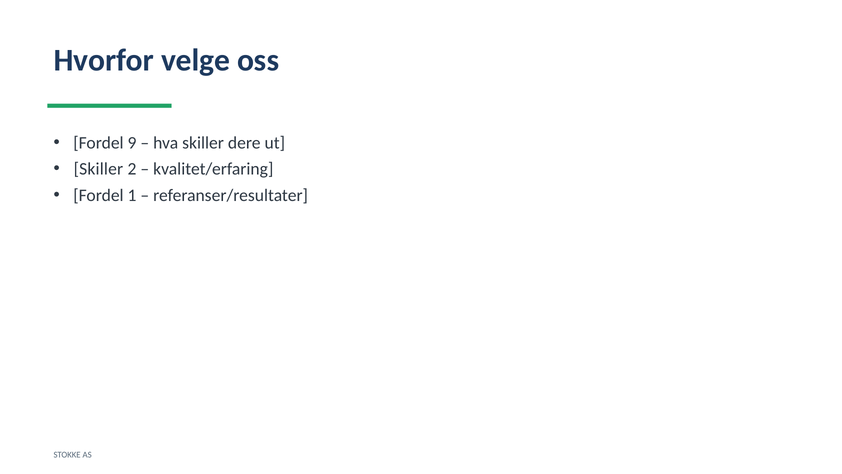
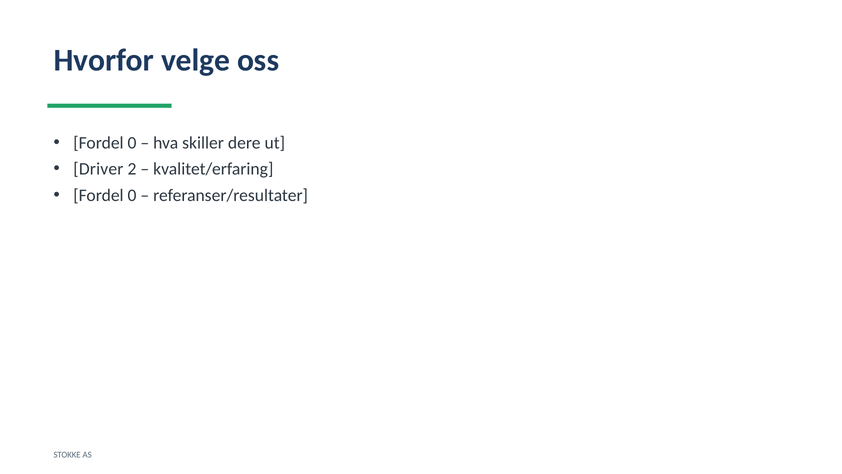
9 at (132, 143): 9 -> 0
Skiller at (98, 169): Skiller -> Driver
1 at (132, 195): 1 -> 0
